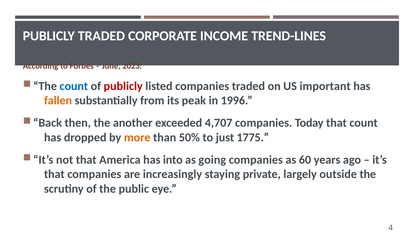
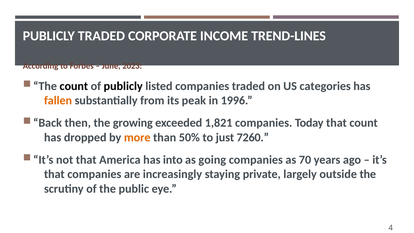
count at (74, 86) colour: blue -> black
publicly at (123, 86) colour: red -> black
important: important -> categories
another: another -> growing
4,707: 4,707 -> 1,821
1775: 1775 -> 7260
60: 60 -> 70
